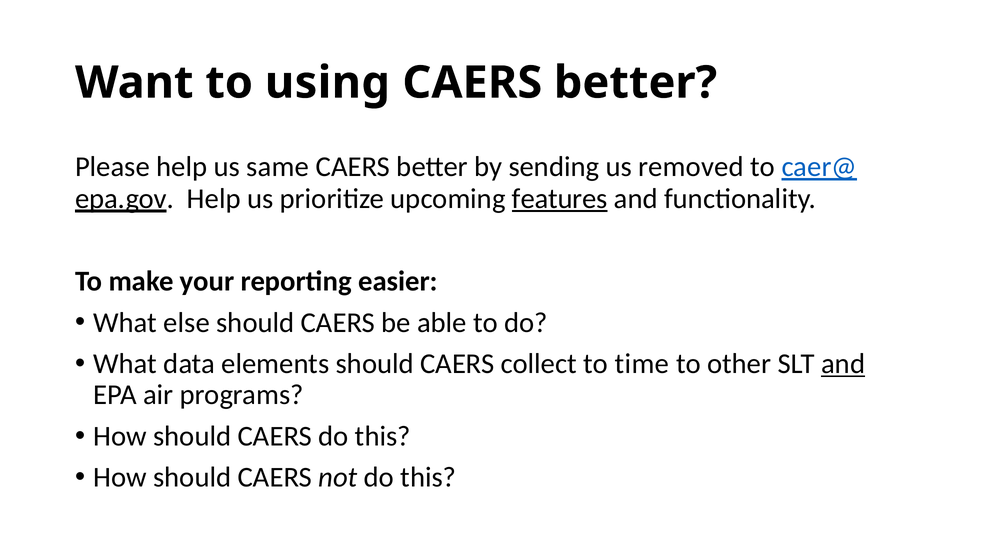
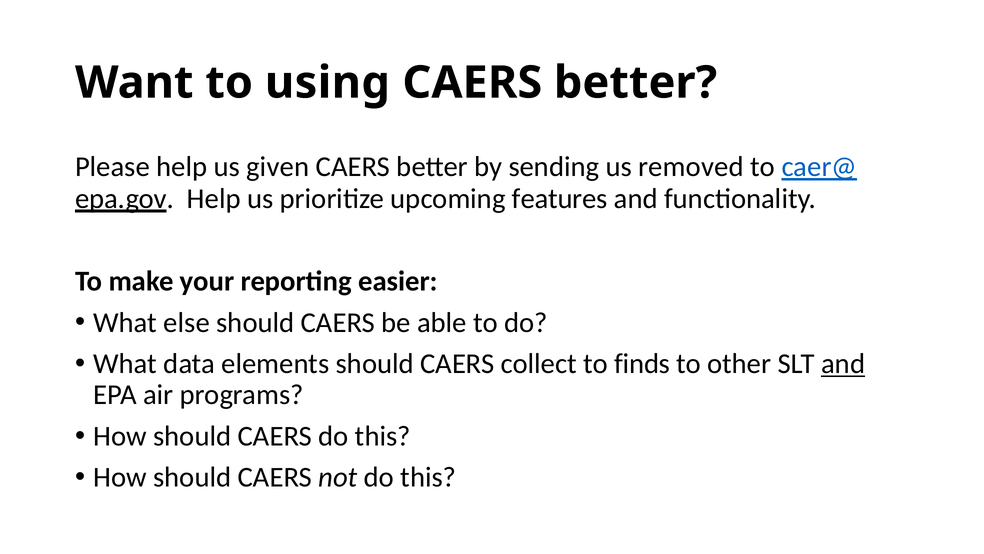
same: same -> given
features underline: present -> none
time: time -> finds
